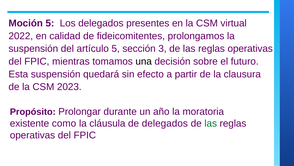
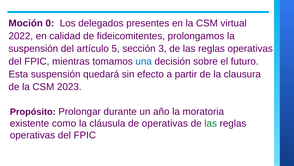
Moción 5: 5 -> 0
una colour: black -> blue
de delegados: delegados -> operativas
